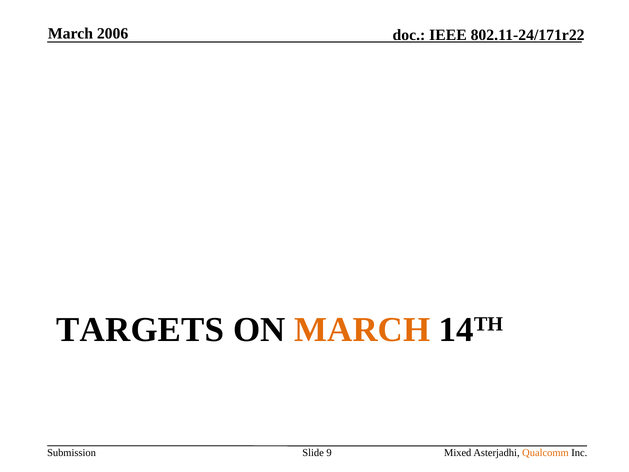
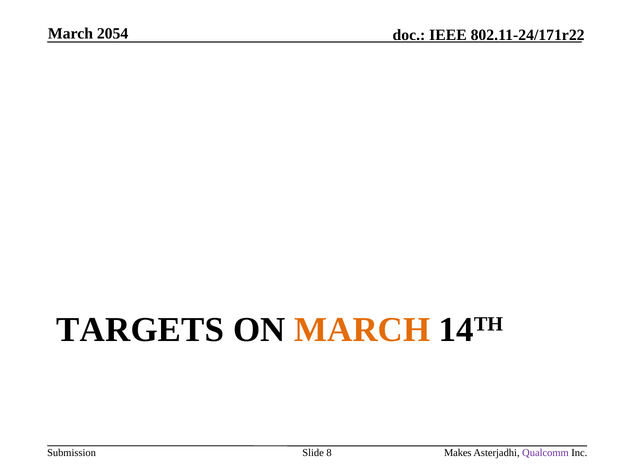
2006: 2006 -> 2054
9: 9 -> 8
Mixed: Mixed -> Makes
Qualcomm colour: orange -> purple
